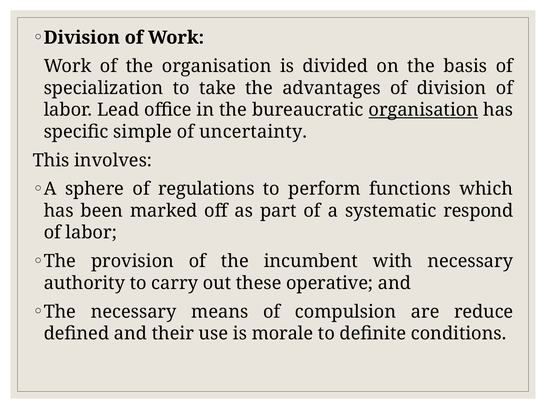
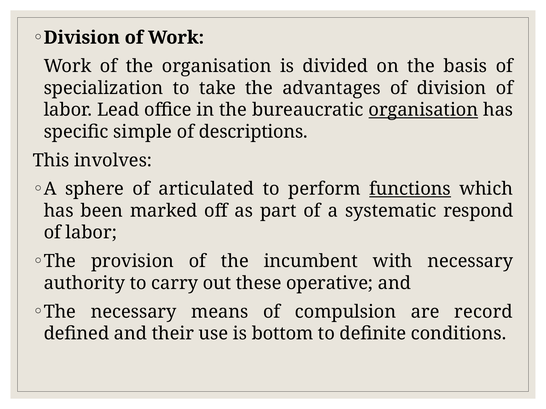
uncertainty: uncertainty -> descriptions
regulations: regulations -> articulated
functions underline: none -> present
reduce: reduce -> record
morale: morale -> bottom
